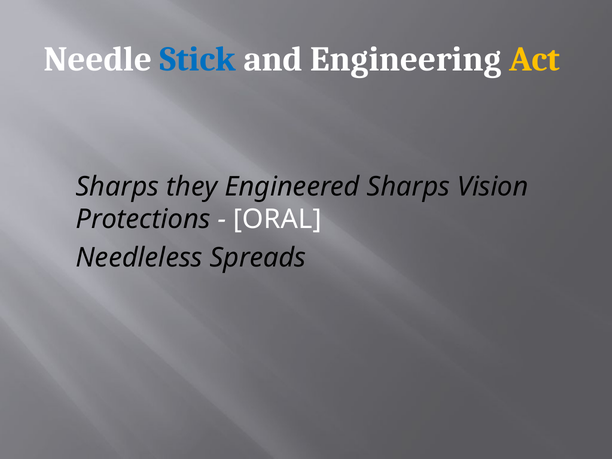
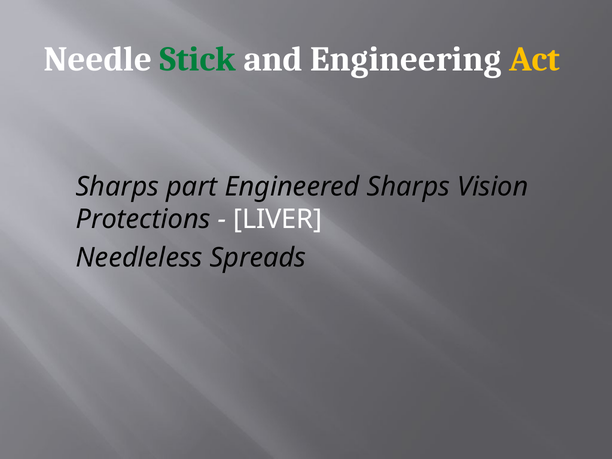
Stick colour: blue -> green
they: they -> part
ORAL: ORAL -> LIVER
